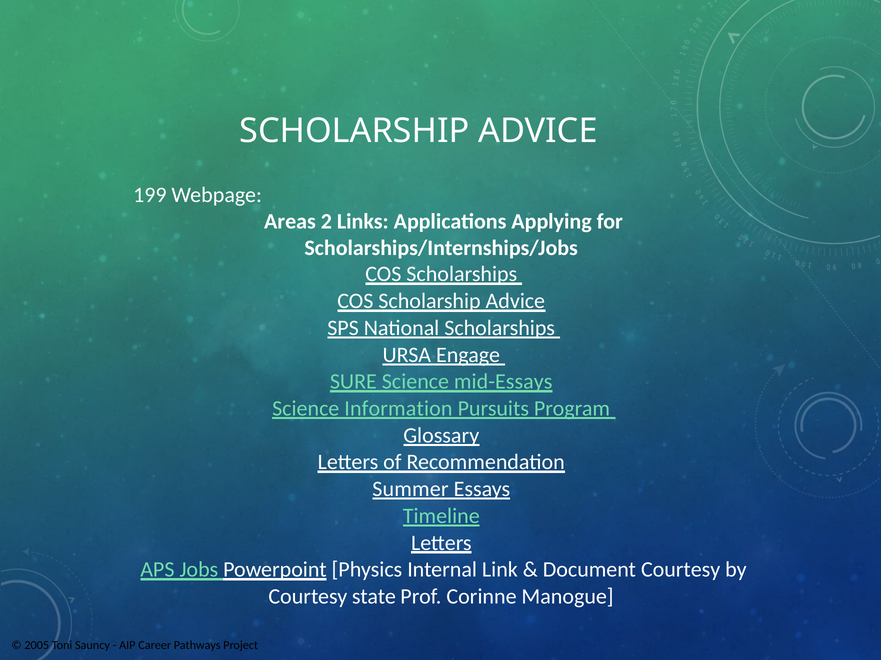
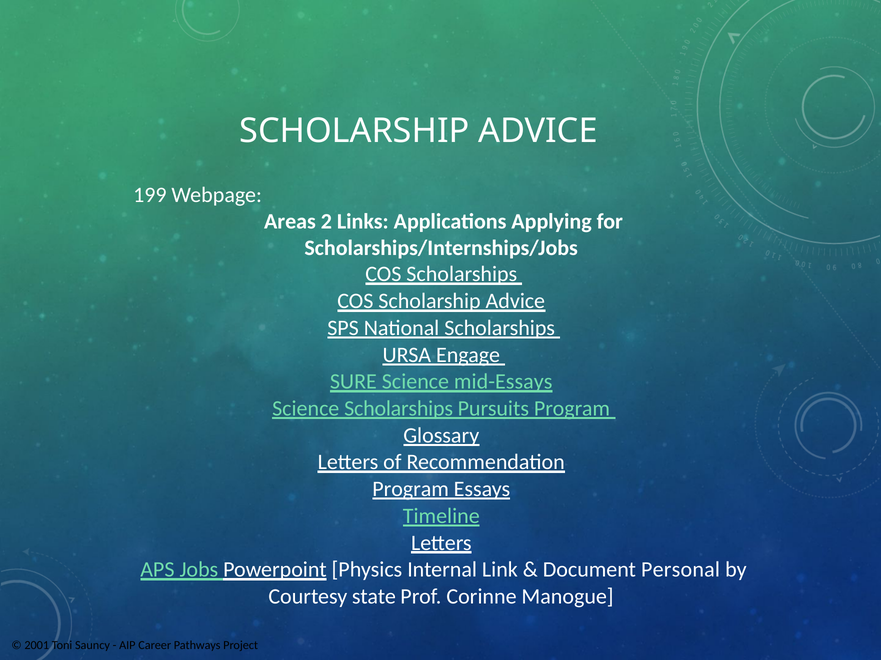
Science Information: Information -> Scholarships
Summer at (410, 490): Summer -> Program
Document Courtesy: Courtesy -> Personal
2005: 2005 -> 2001
